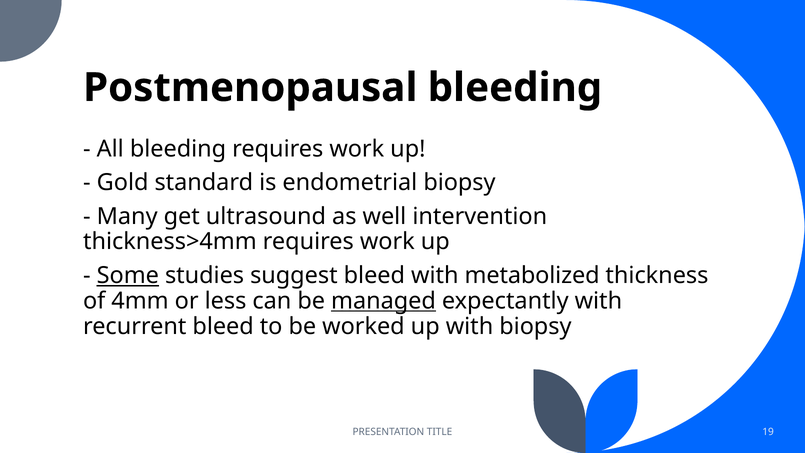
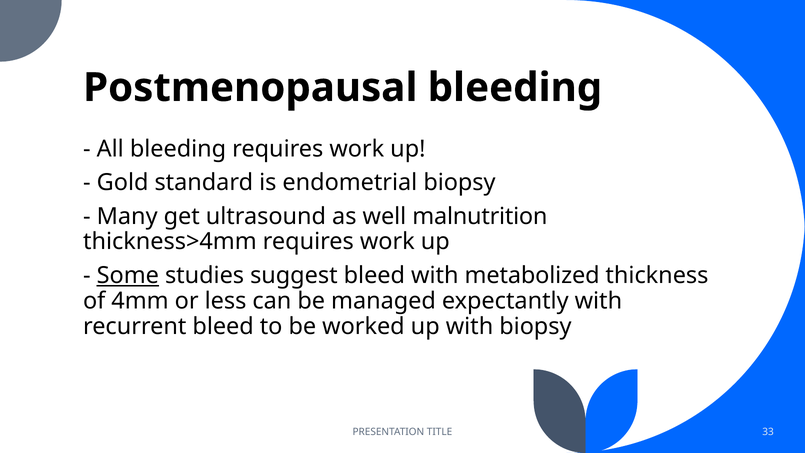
intervention: intervention -> malnutrition
managed underline: present -> none
19: 19 -> 33
